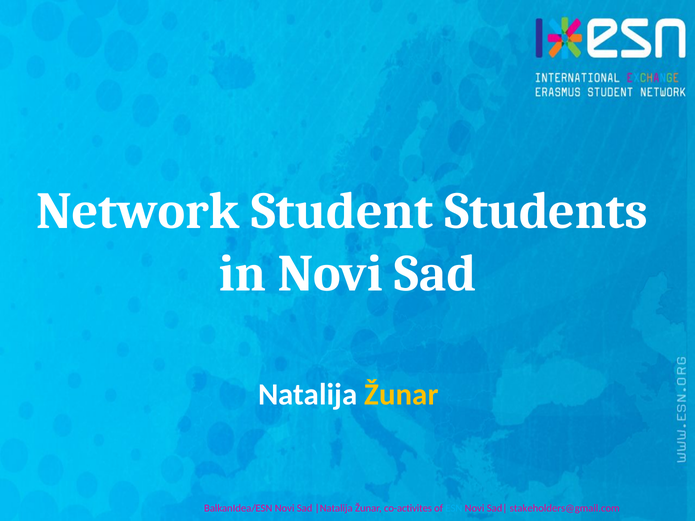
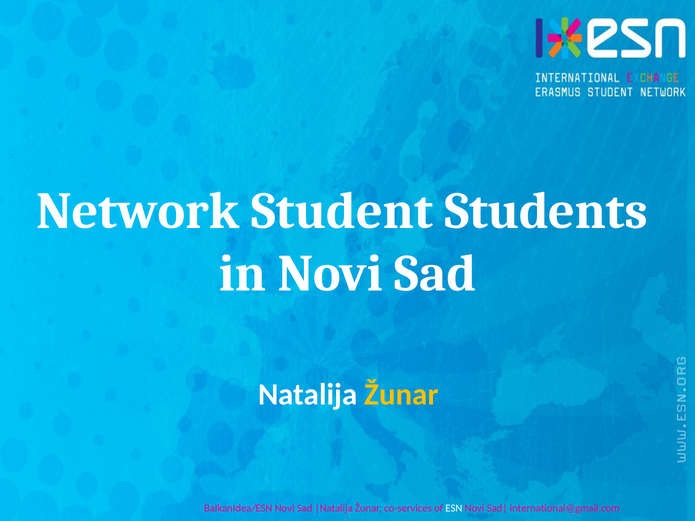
co-activites: co-activites -> co-services
ESN colour: light blue -> white
stakeholders@gmail.com: stakeholders@gmail.com -> international@gmail.com
